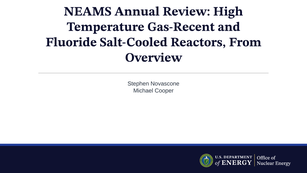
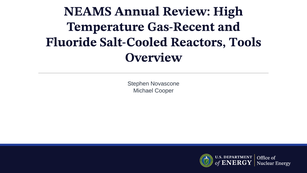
From: From -> Tools
